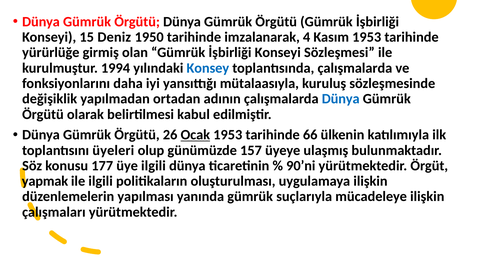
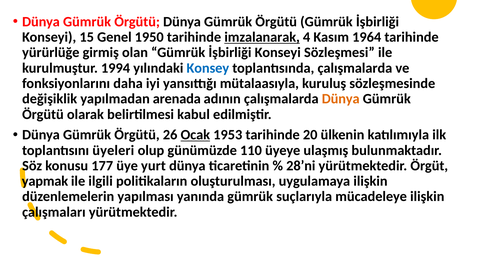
Deniz: Deniz -> Genel
imzalanarak underline: none -> present
Kasım 1953: 1953 -> 1964
ortadan: ortadan -> arenada
Dünya at (341, 99) colour: blue -> orange
66: 66 -> 20
157: 157 -> 110
üye ilgili: ilgili -> yurt
90’ni: 90’ni -> 28’ni
